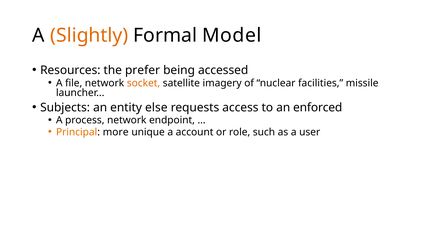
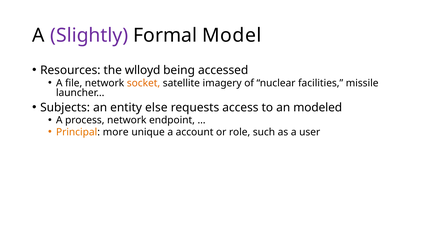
Slightly colour: orange -> purple
prefer: prefer -> wlloyd
enforced: enforced -> modeled
